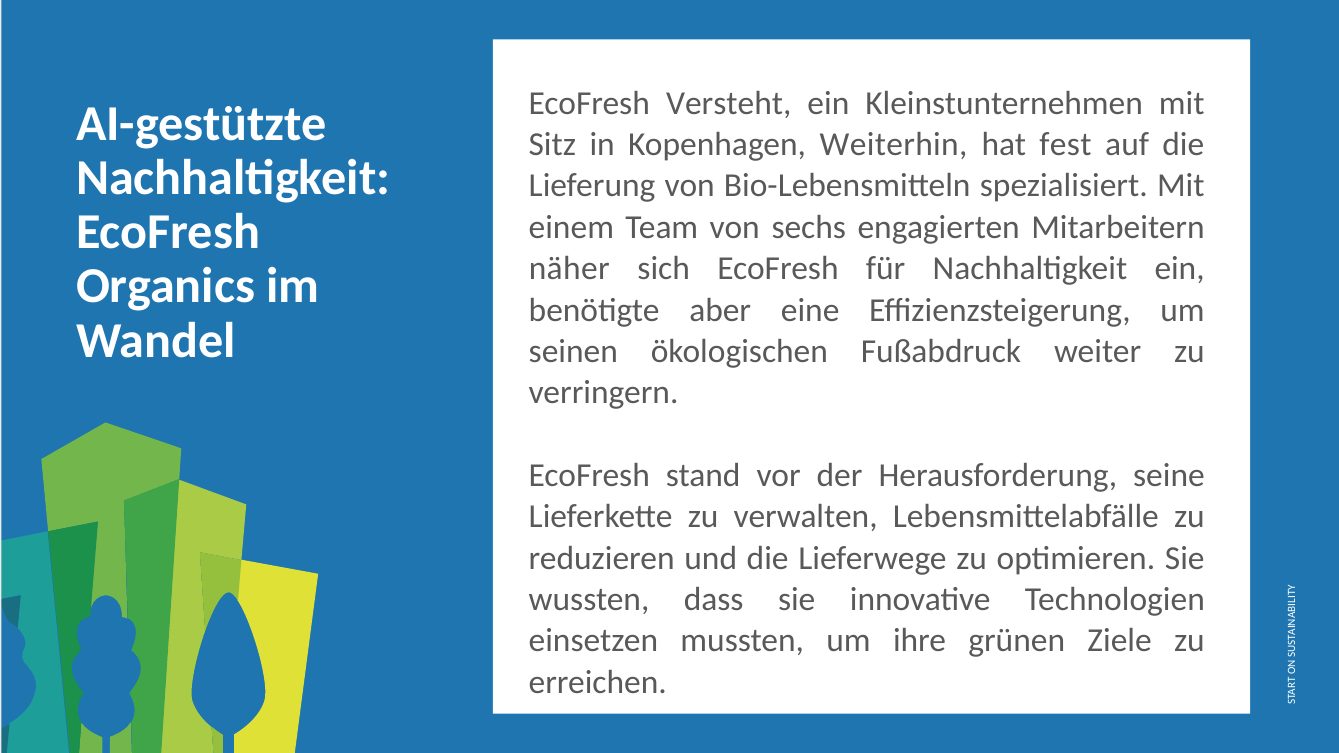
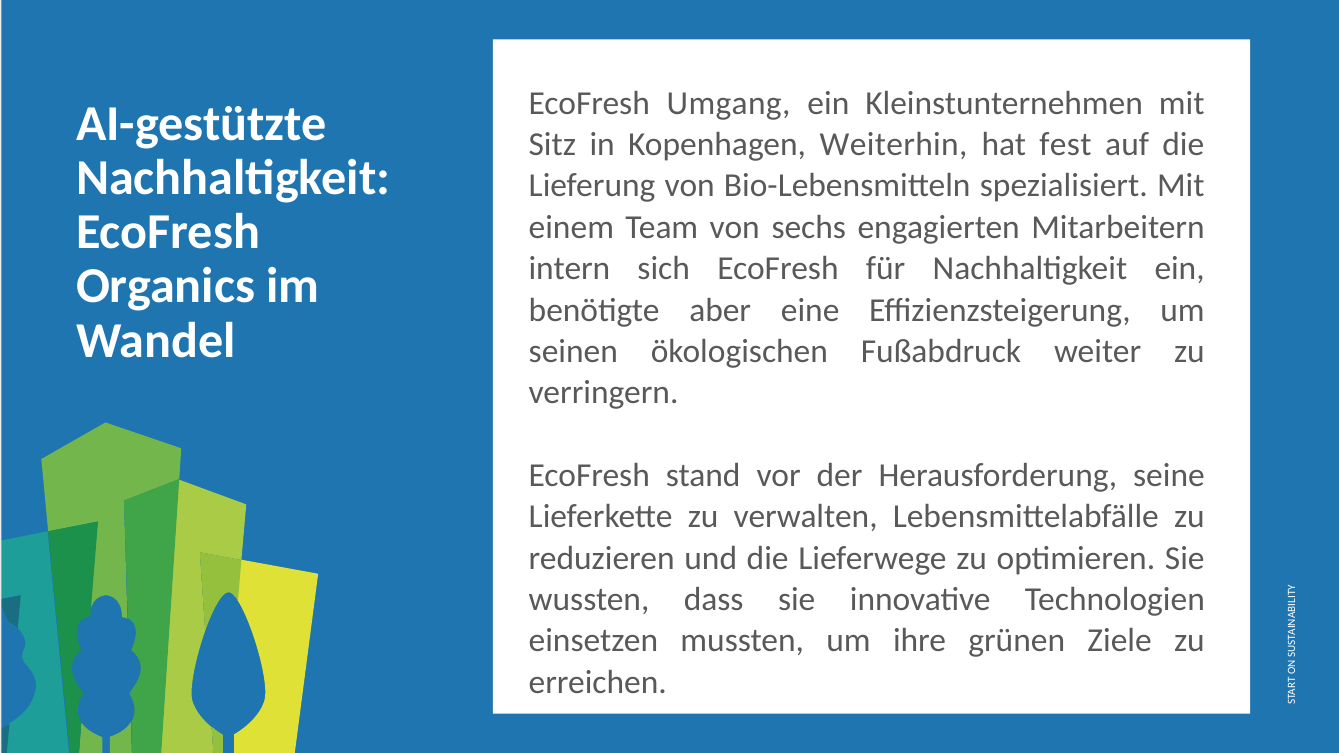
Versteht: Versteht -> Umgang
näher: näher -> intern
